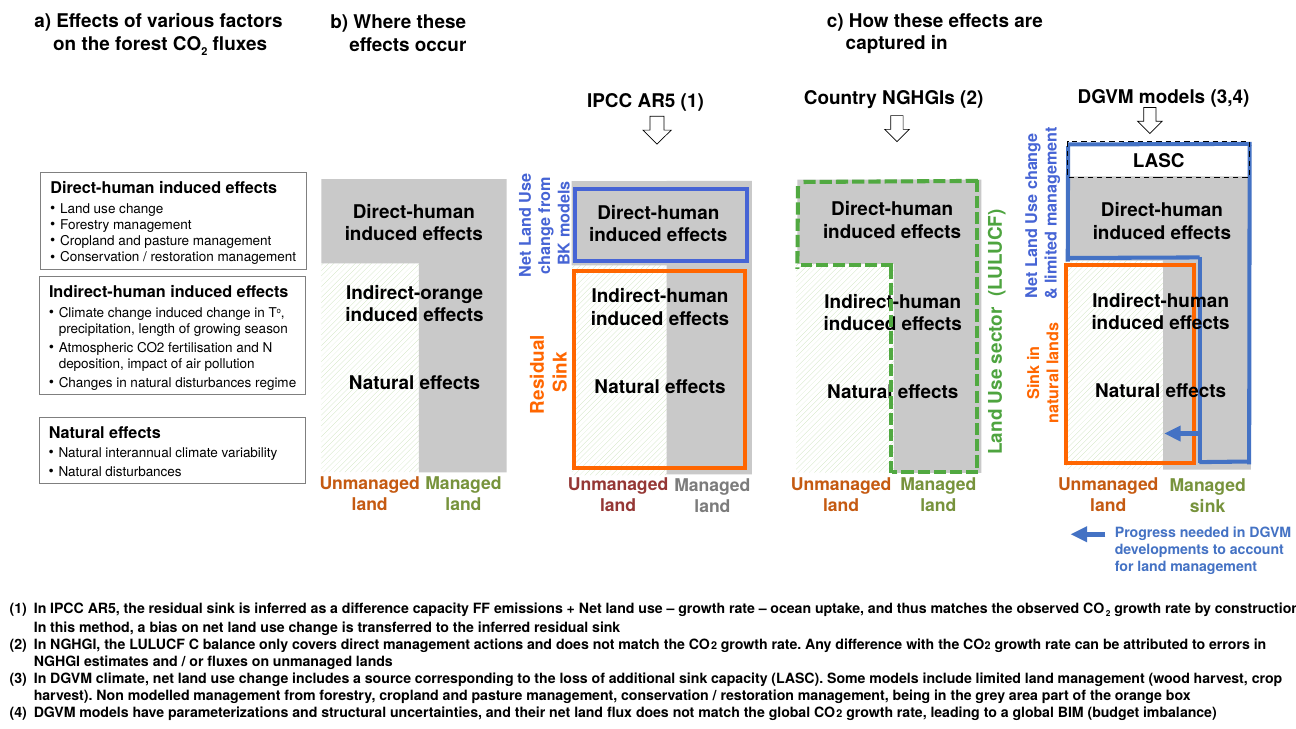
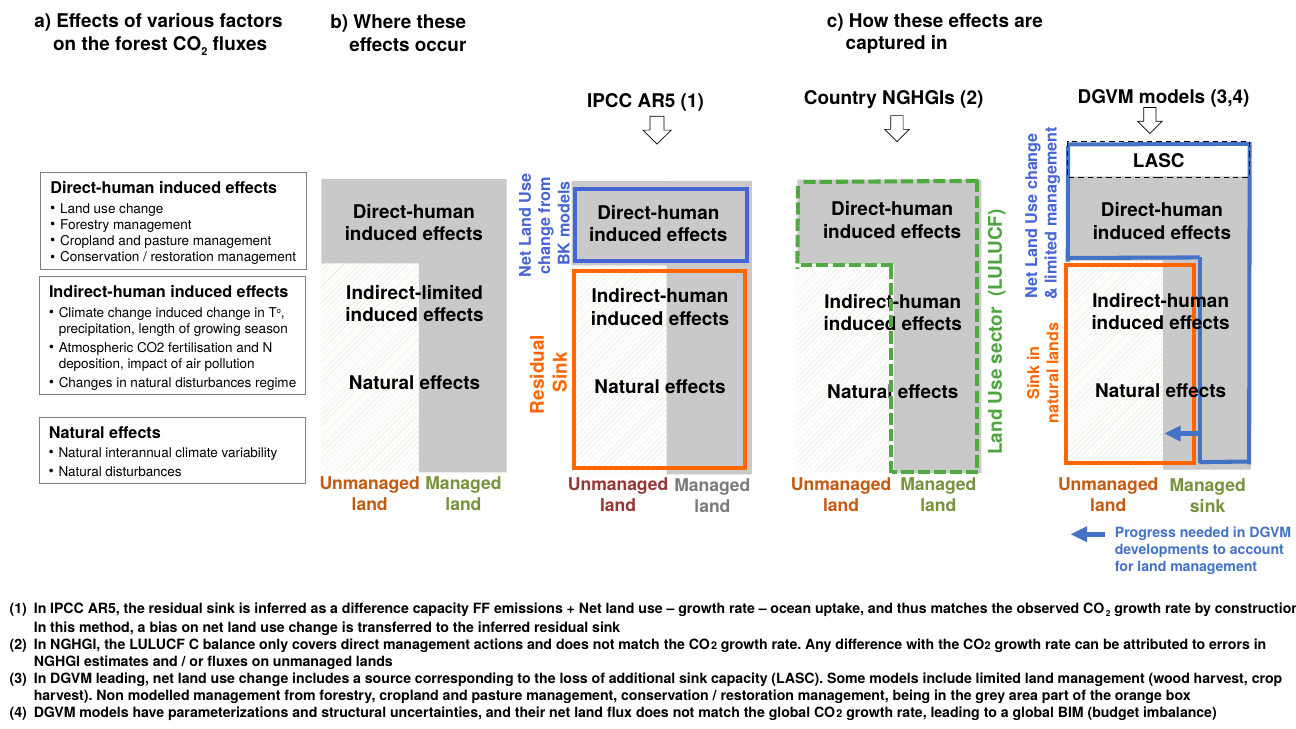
Indirect-orange: Indirect-orange -> Indirect-limited
DGVM climate: climate -> leading
